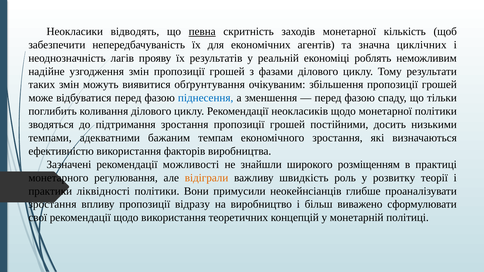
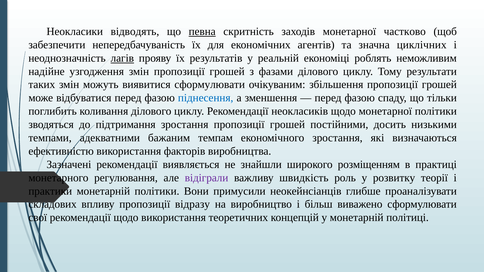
кількість: кількість -> частково
лагів underline: none -> present
виявитися обґрунтування: обґрунтування -> сформулювати
можливості: можливості -> виявляється
відіграли colour: orange -> purple
практики ліквідності: ліквідності -> монетарній
зростання at (52, 204): зростання -> складових
